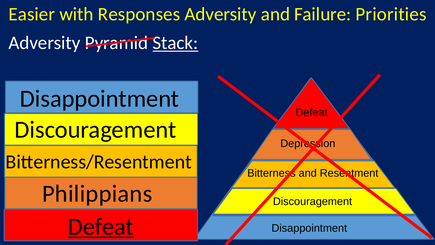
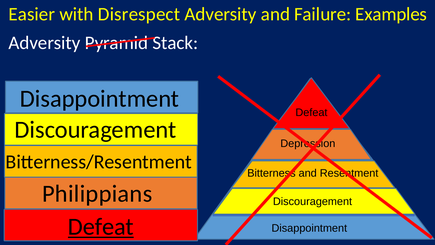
Responses: Responses -> Disrespect
Priorities: Priorities -> Examples
Stack underline: present -> none
